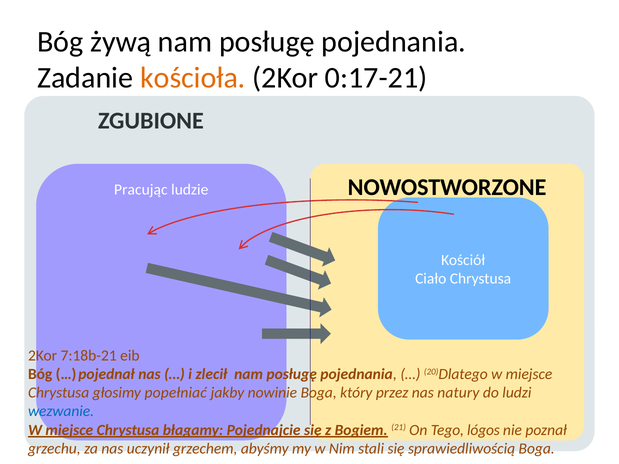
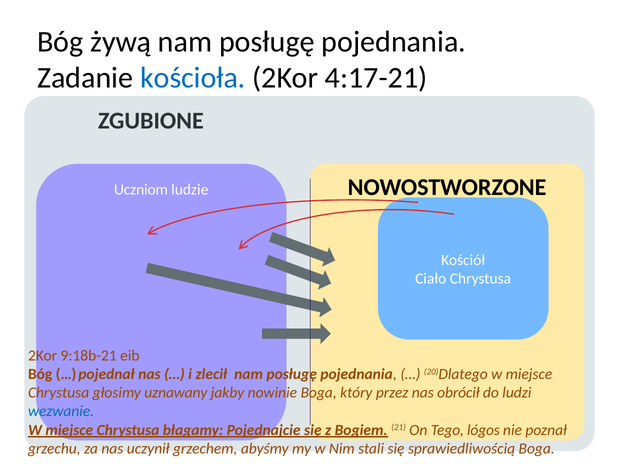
kościoła colour: orange -> blue
0:17-21: 0:17-21 -> 4:17-21
Pracując: Pracując -> Uczniom
7:18b-21: 7:18b-21 -> 9:18b-21
popełniać: popełniać -> uznawany
natury: natury -> obrócił
